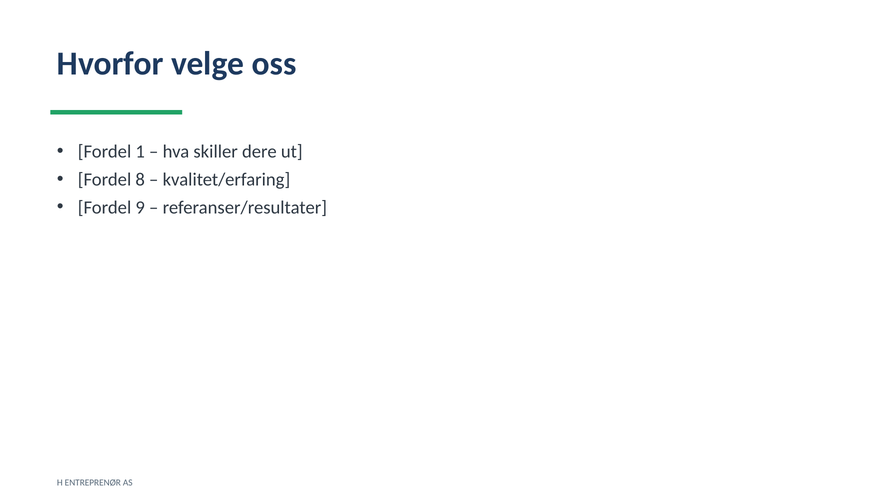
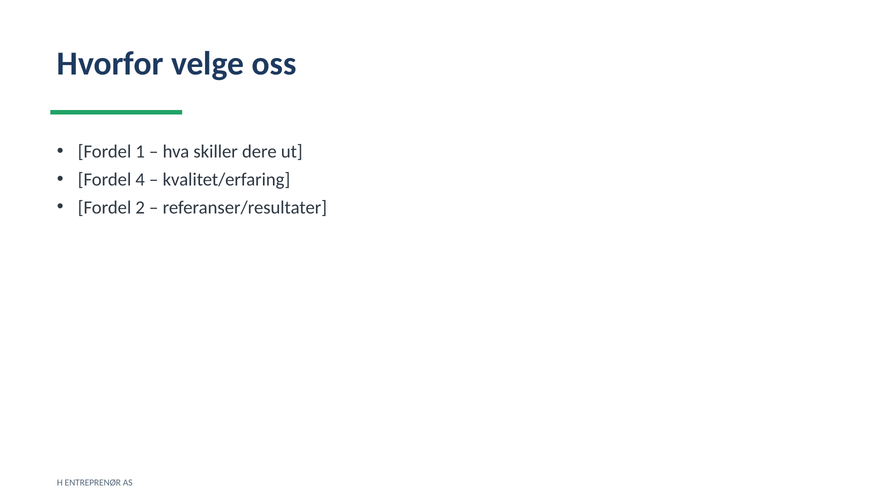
8: 8 -> 4
9: 9 -> 2
